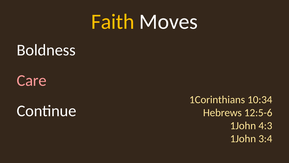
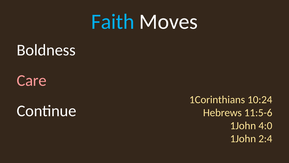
Faith colour: yellow -> light blue
10:34: 10:34 -> 10:24
12:5-6: 12:5-6 -> 11:5-6
4:3: 4:3 -> 4:0
3:4: 3:4 -> 2:4
